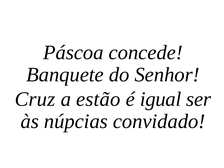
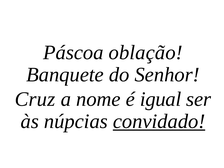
concede: concede -> oblação
estão: estão -> nome
convidado underline: none -> present
